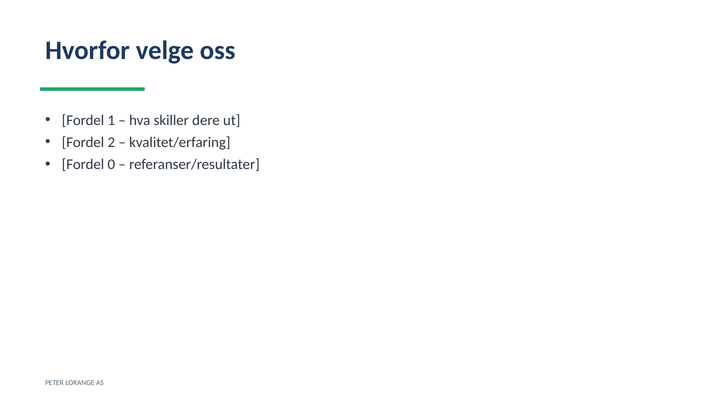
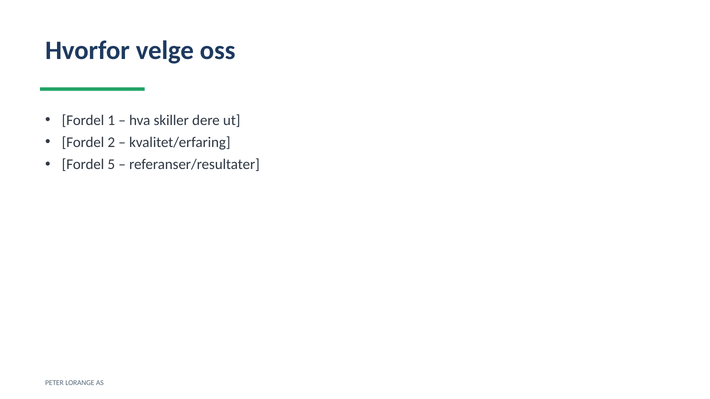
0: 0 -> 5
